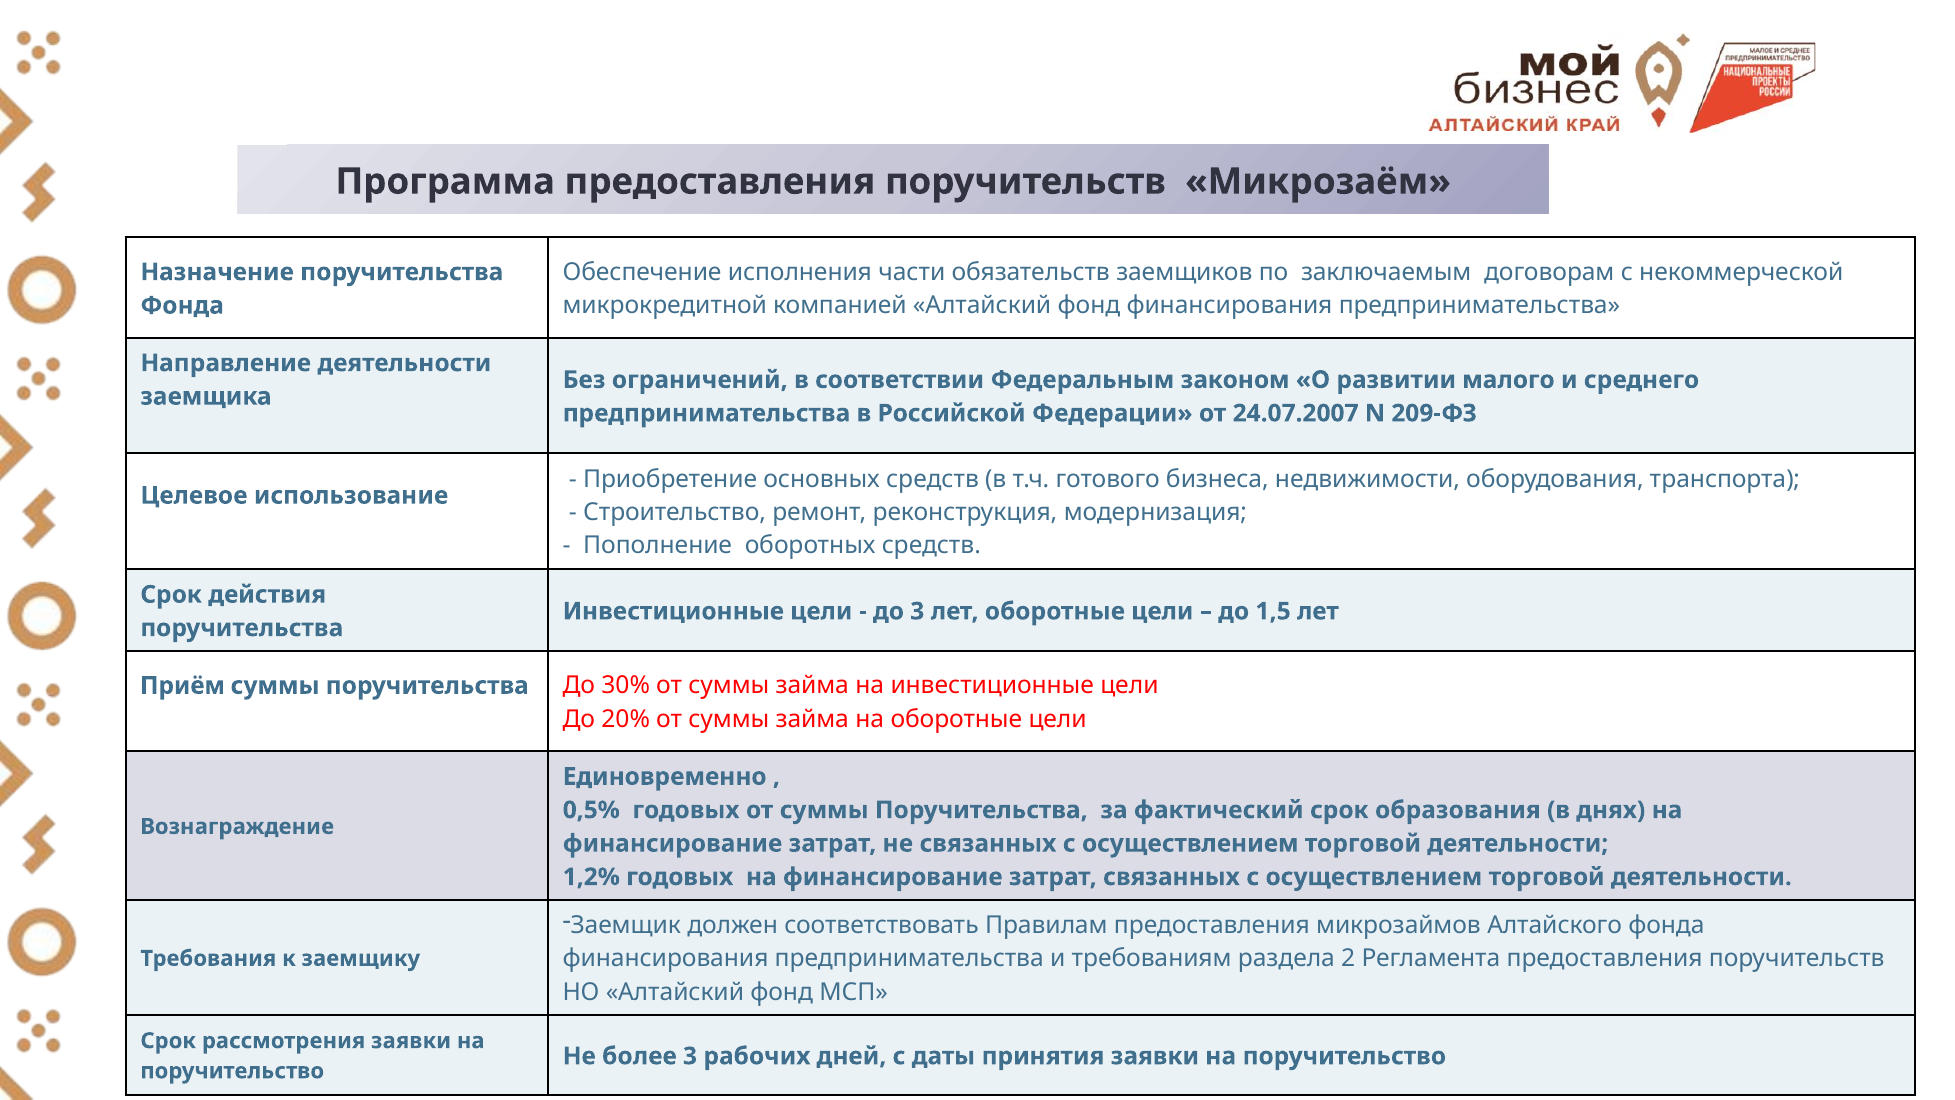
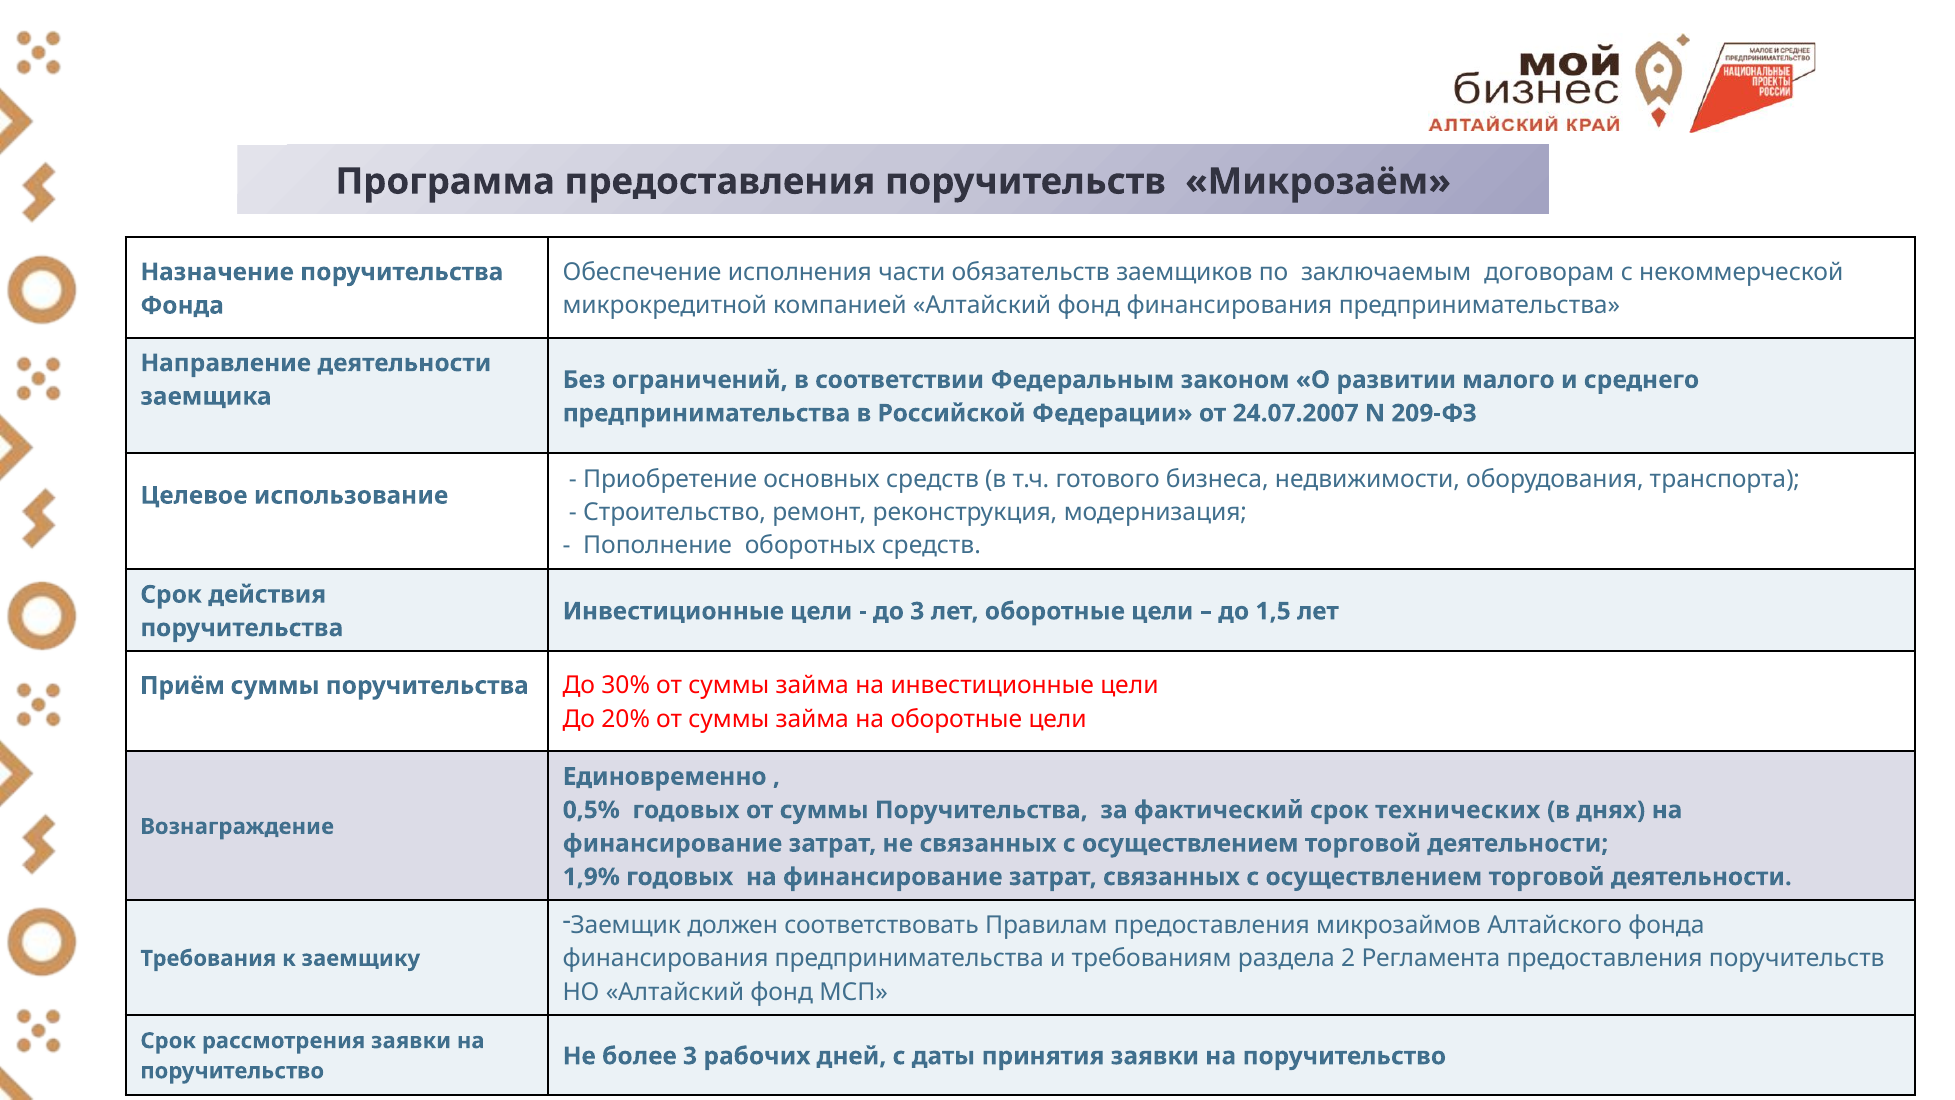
образования: образования -> технических
1,2%: 1,2% -> 1,9%
